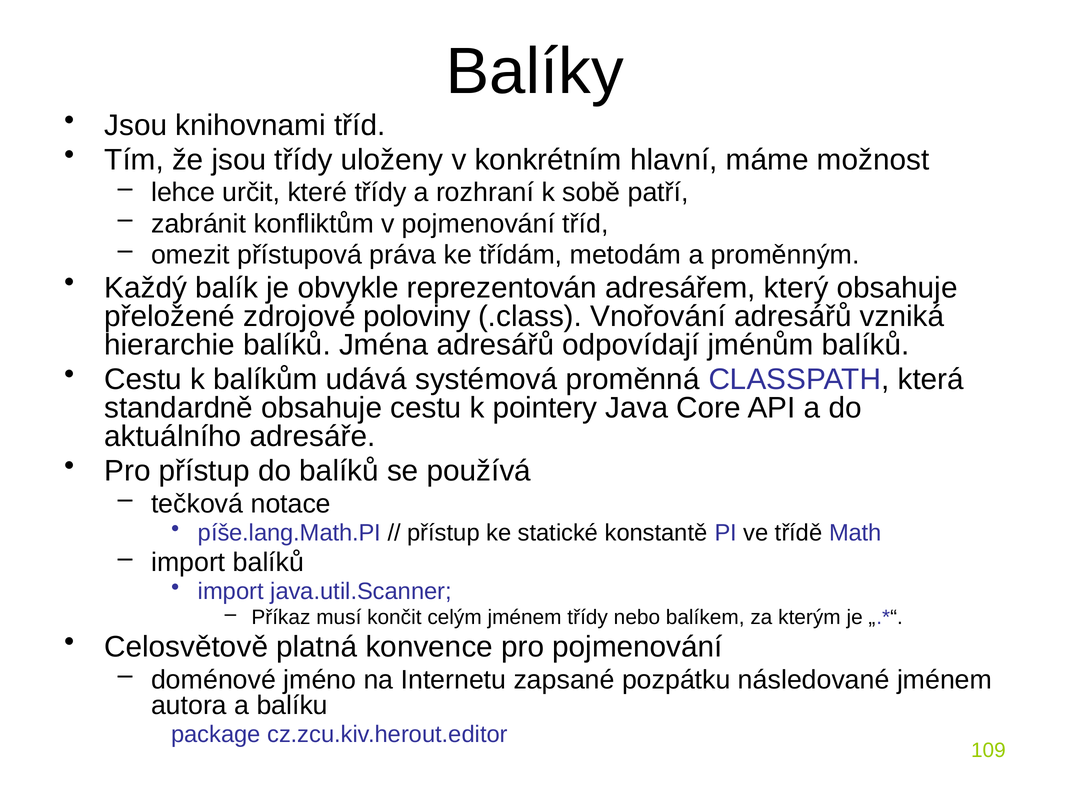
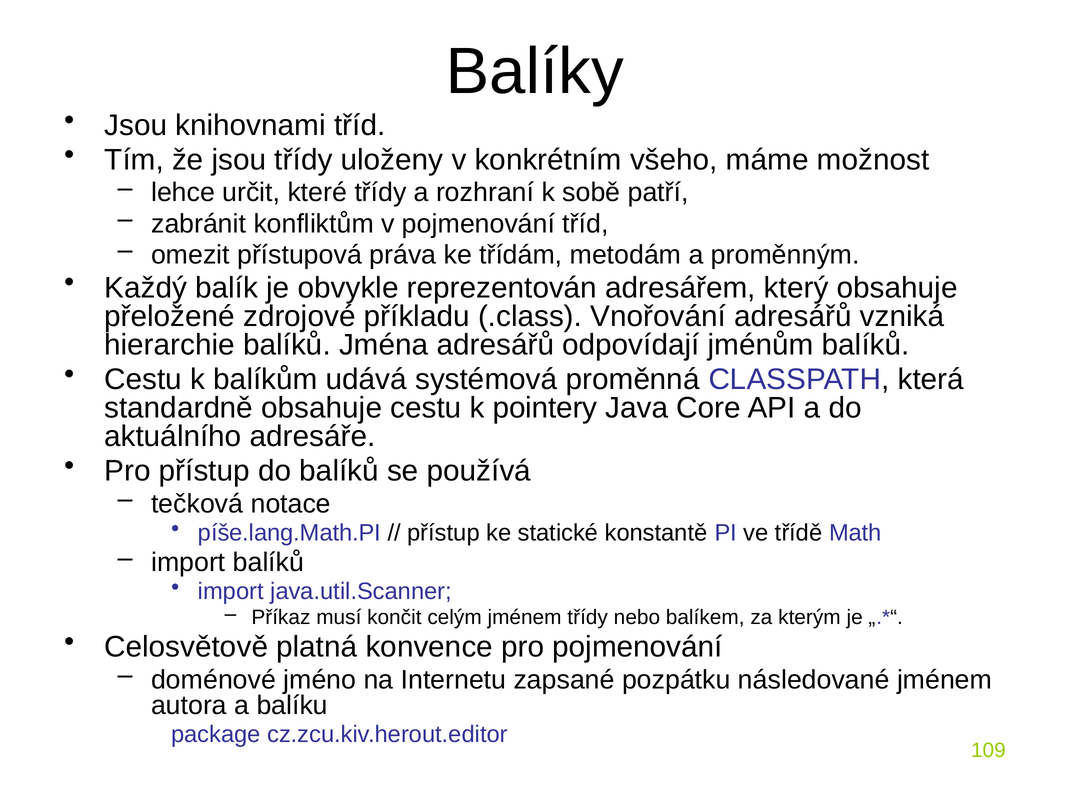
hlavní: hlavní -> všeho
poloviny: poloviny -> příkladu
